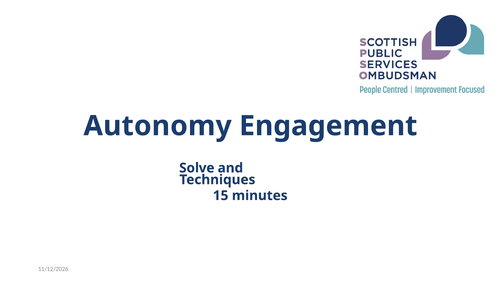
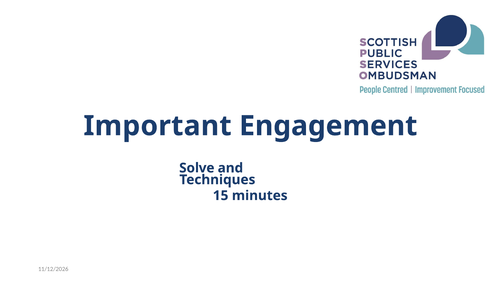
Autonomy: Autonomy -> Important
